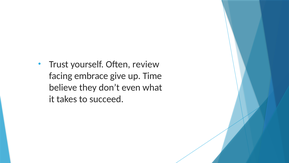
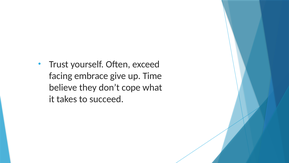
review: review -> exceed
even: even -> cope
